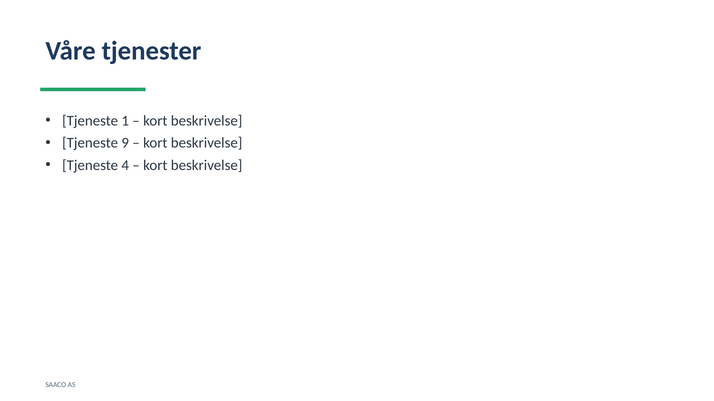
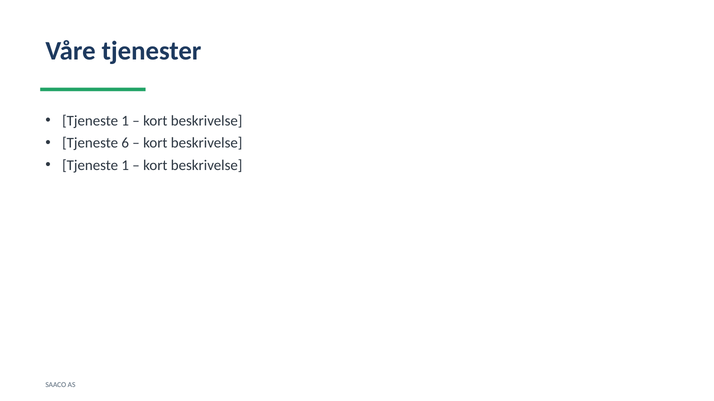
9: 9 -> 6
4 at (125, 166): 4 -> 1
